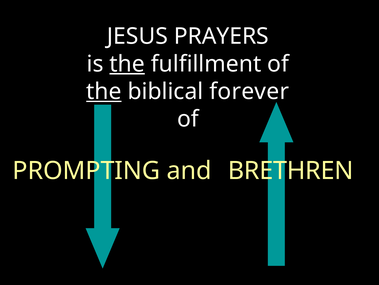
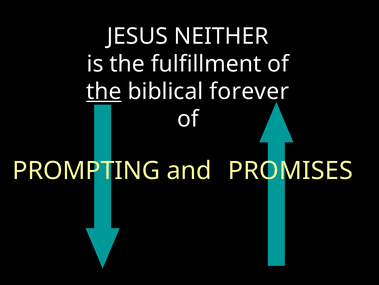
PRAYERS: PRAYERS -> NEITHER
the at (127, 64) underline: present -> none
BRETHREN: BRETHREN -> PROMISES
